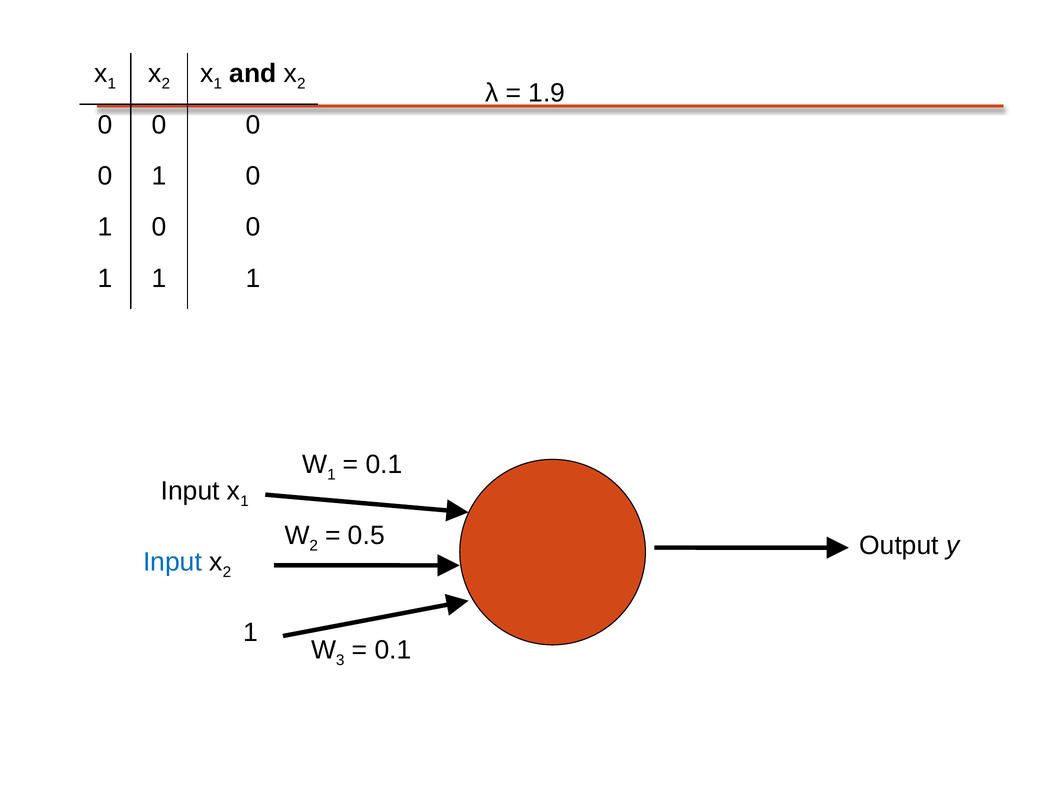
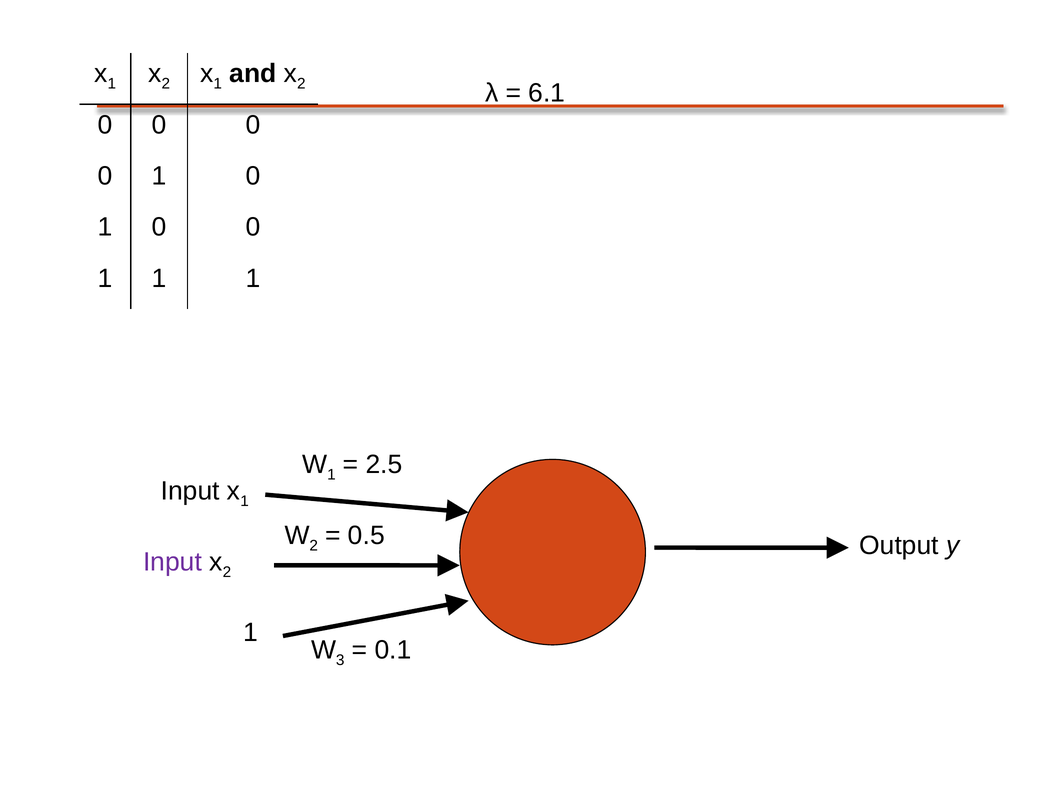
1.9: 1.9 -> 6.1
0.1 at (384, 465): 0.1 -> 2.5
Input at (172, 562) colour: blue -> purple
